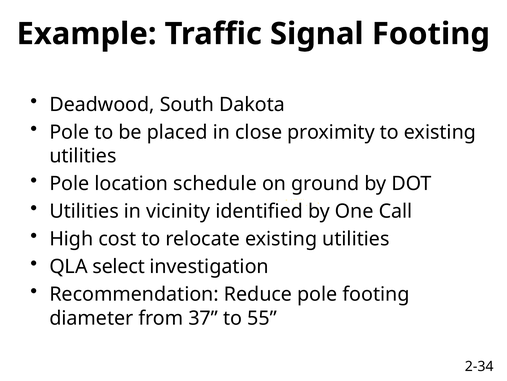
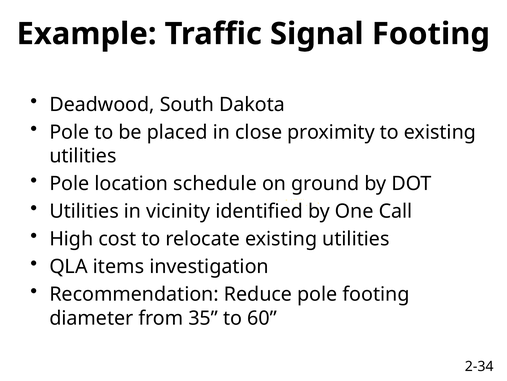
select: select -> items
37: 37 -> 35
55: 55 -> 60
